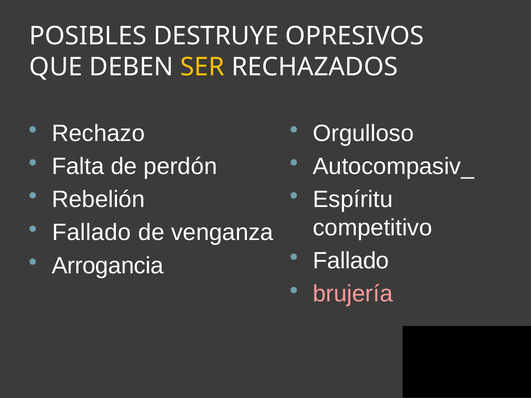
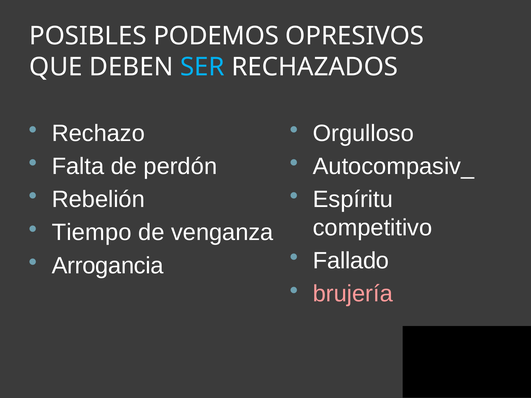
DESTRUYE: DESTRUYE -> PODEMOS
SER colour: yellow -> light blue
Fallado at (92, 233): Fallado -> Tiempo
